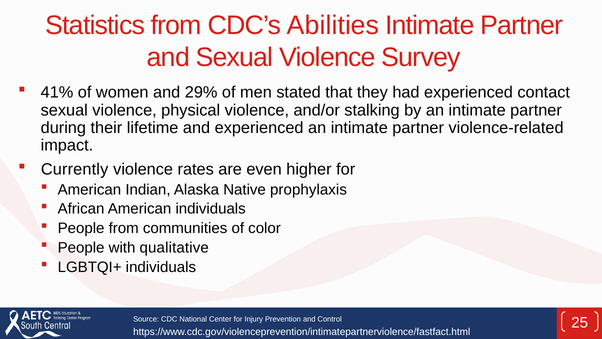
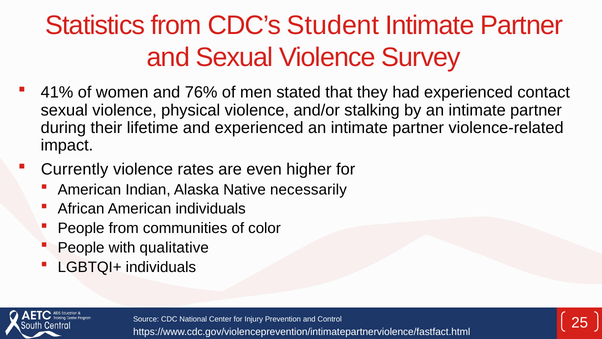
Abilities: Abilities -> Student
29%: 29% -> 76%
prophylaxis: prophylaxis -> necessarily
